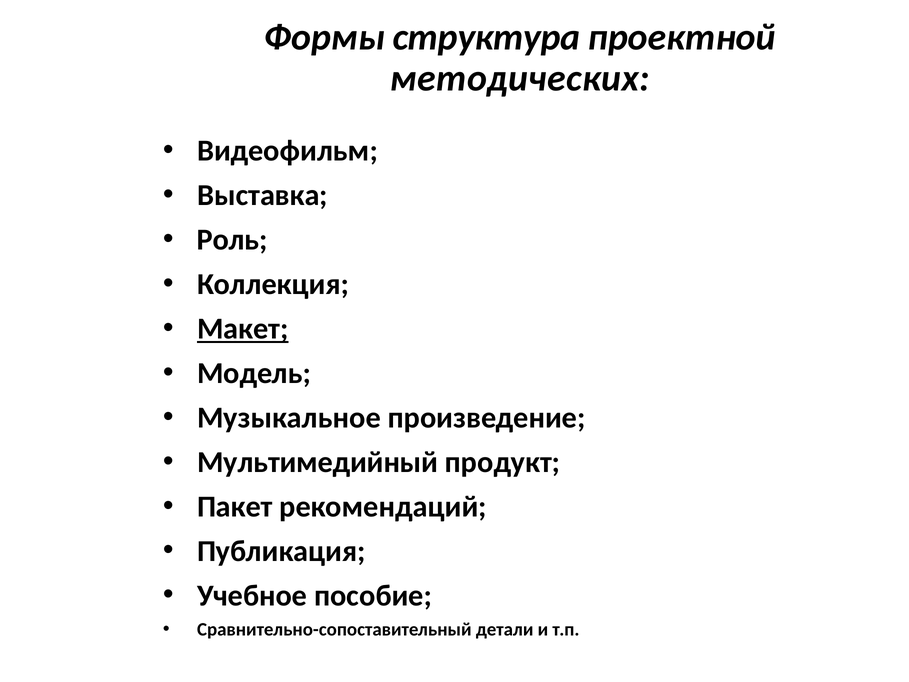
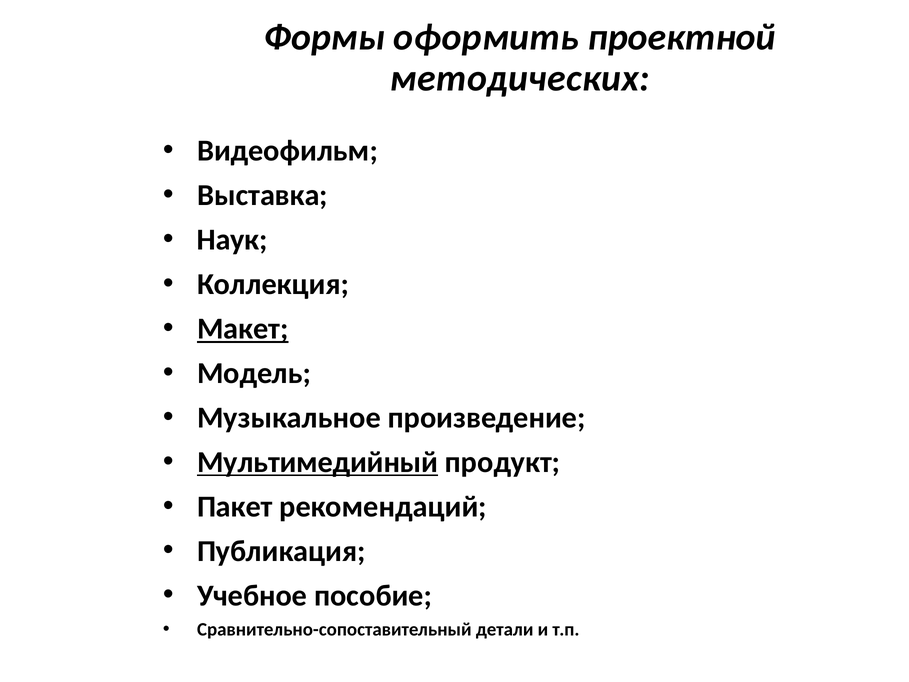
структура: структура -> оформить
Роль: Роль -> Наук
Мультимедийный underline: none -> present
